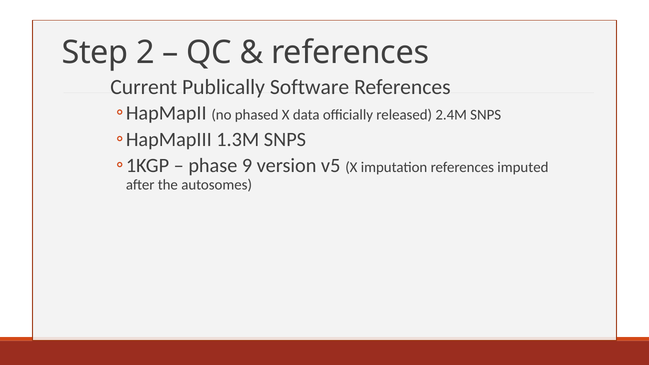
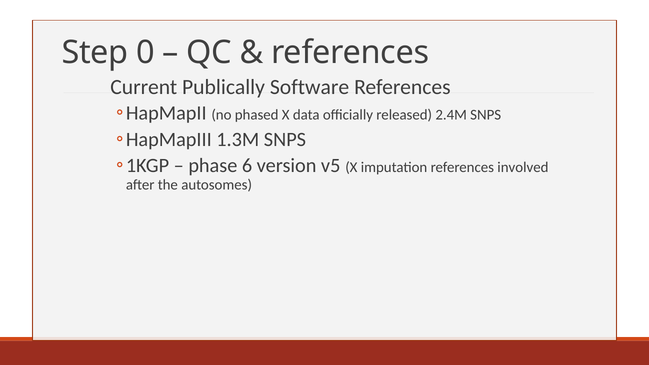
2: 2 -> 0
9: 9 -> 6
imputed: imputed -> involved
